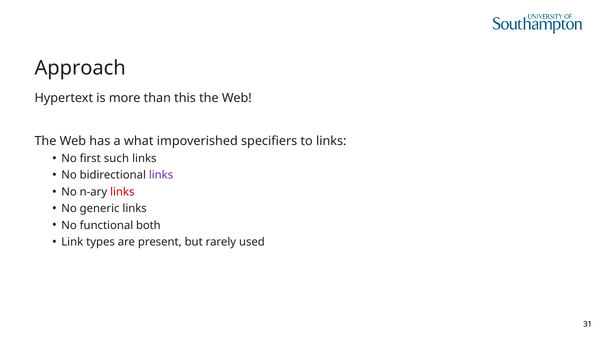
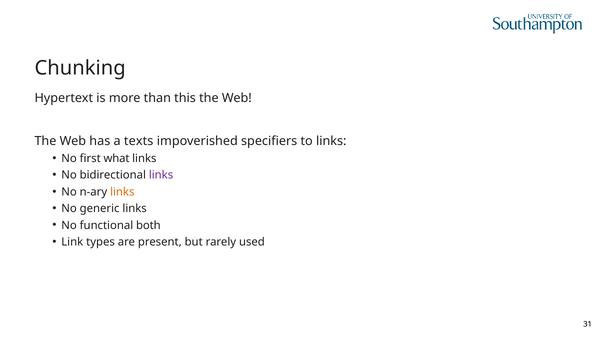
Approach: Approach -> Chunking
what: what -> texts
such: such -> what
links at (122, 192) colour: red -> orange
